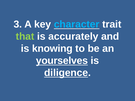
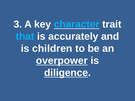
that colour: light green -> light blue
knowing: knowing -> children
yourselves: yourselves -> overpower
